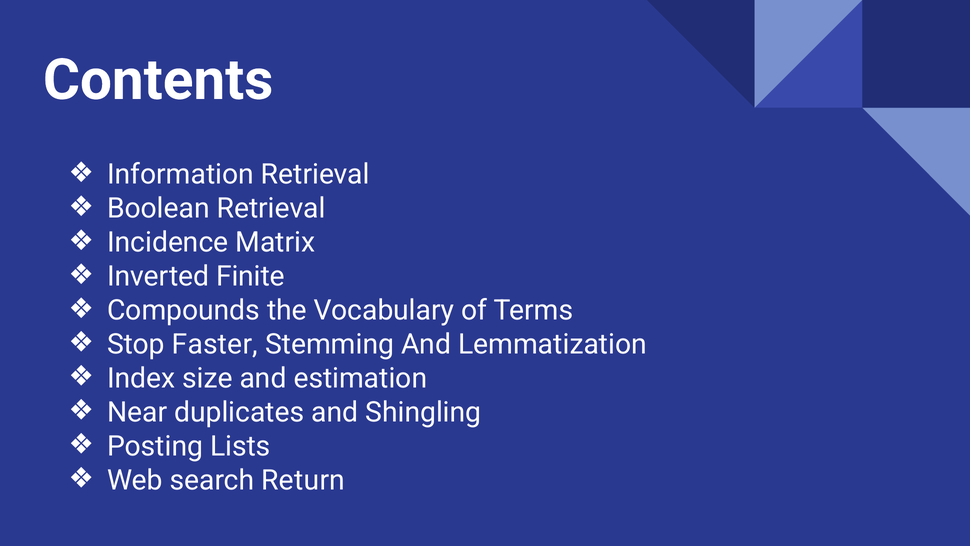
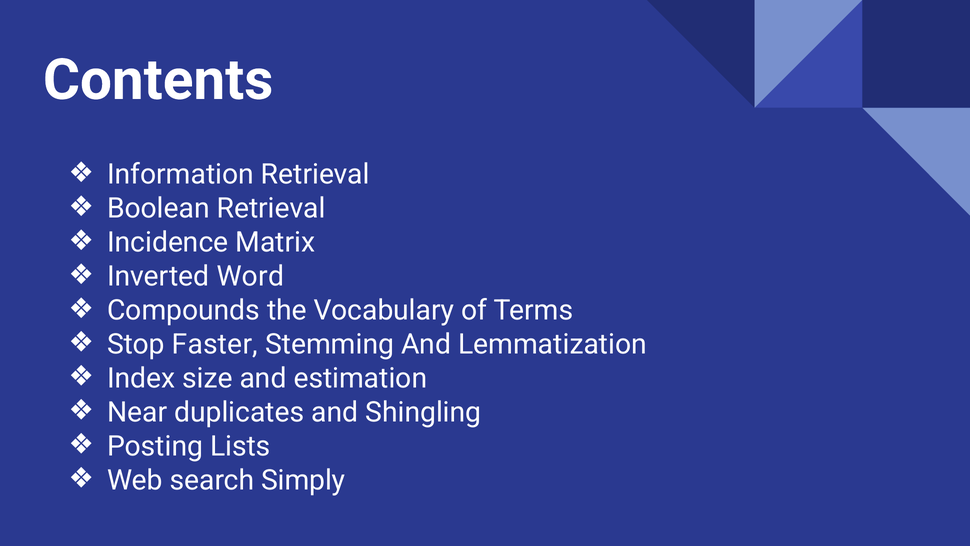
Finite: Finite -> Word
Return: Return -> Simply
